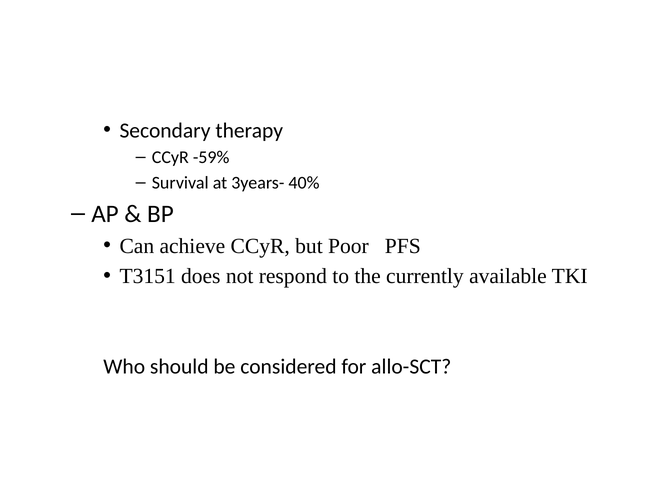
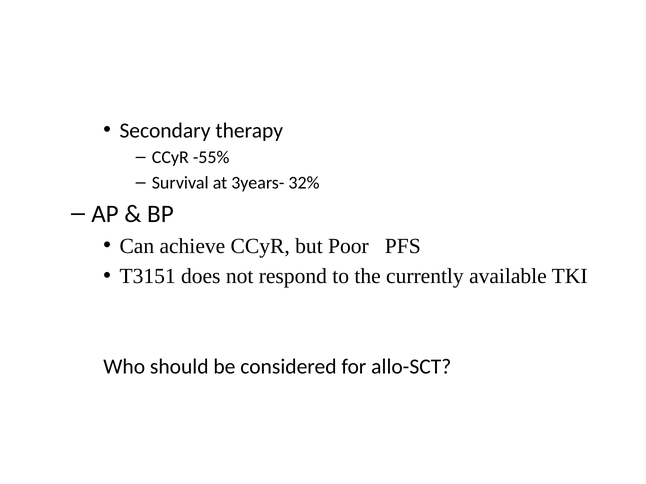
-59%: -59% -> -55%
40%: 40% -> 32%
